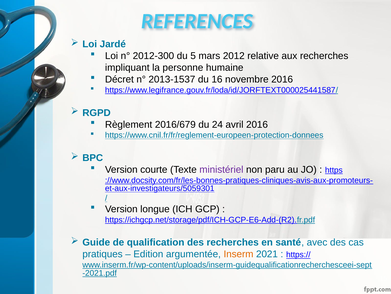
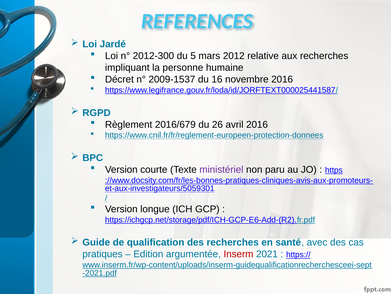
2013-1537: 2013-1537 -> 2009-1537
24: 24 -> 26
Inserm colour: orange -> red
